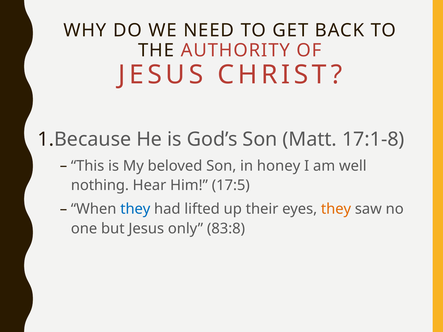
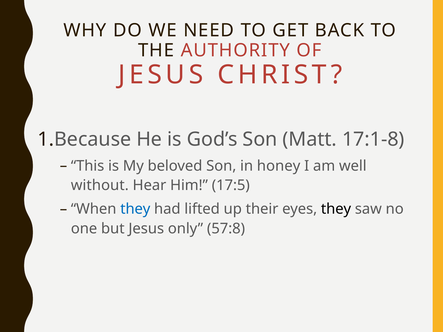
nothing: nothing -> without
they at (336, 209) colour: orange -> black
83:8: 83:8 -> 57:8
